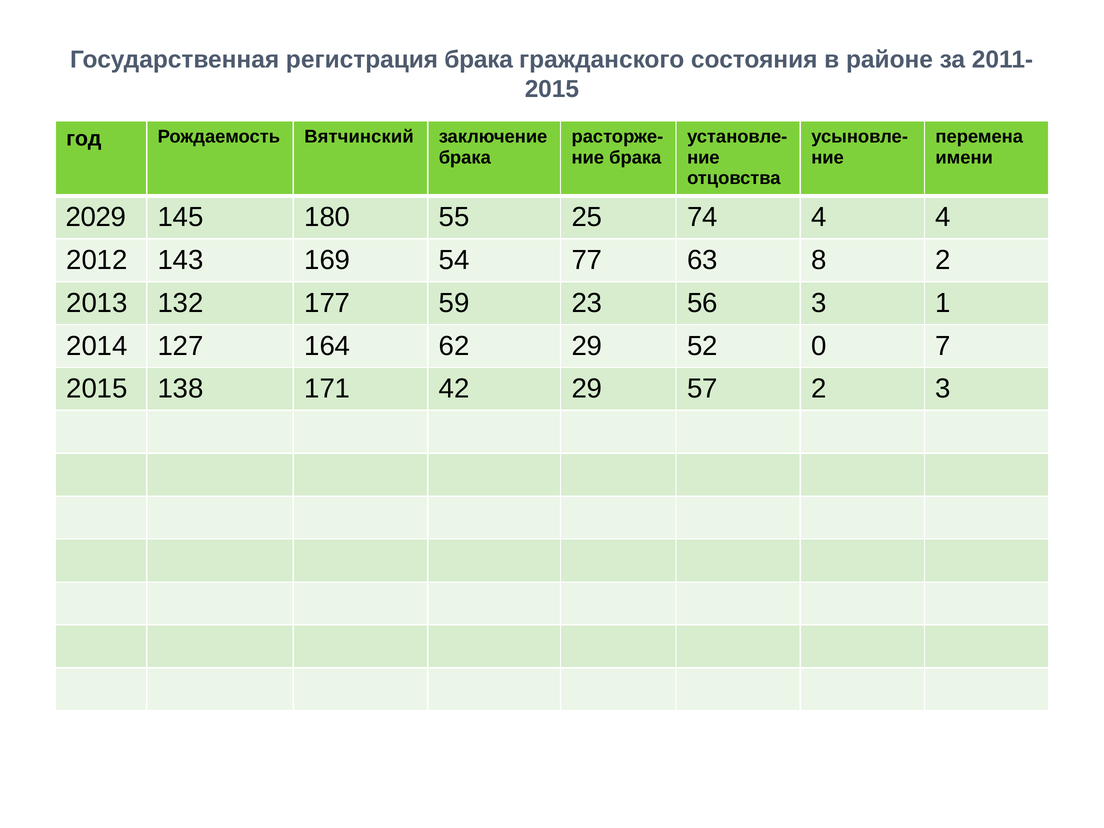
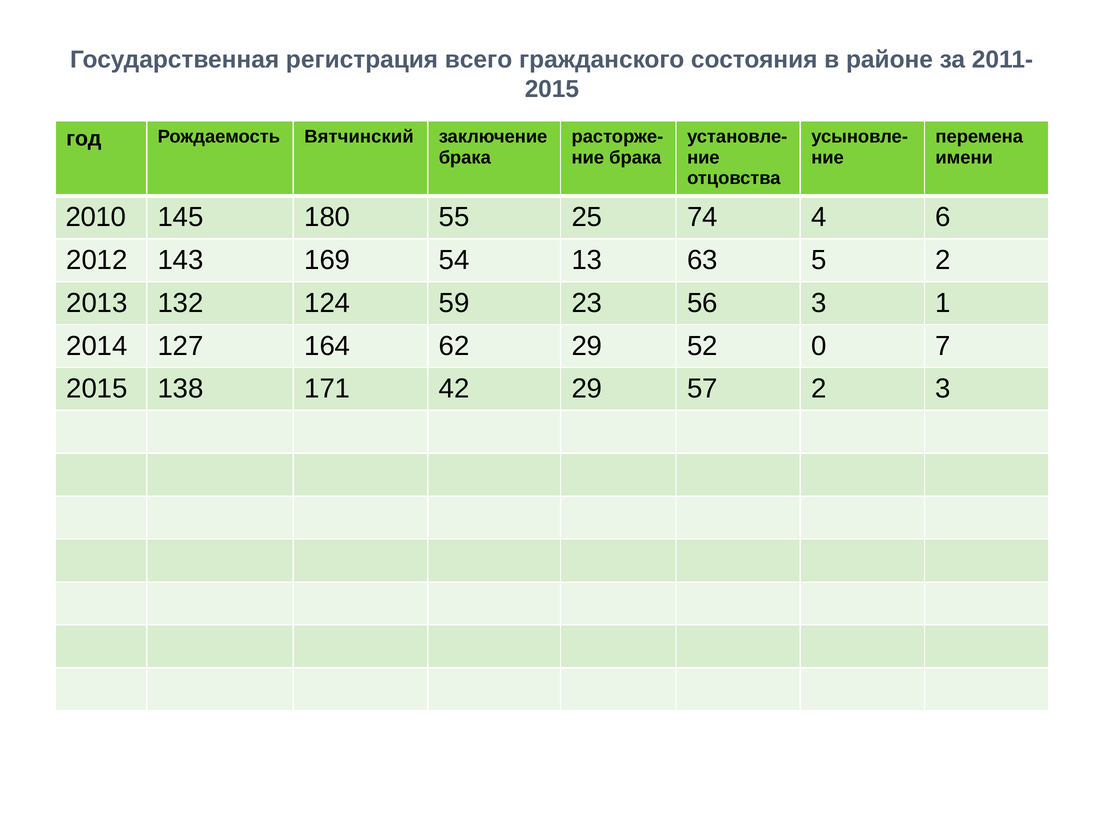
регистрация брака: брака -> всего
2029: 2029 -> 2010
4 4: 4 -> 6
77: 77 -> 13
8: 8 -> 5
177: 177 -> 124
